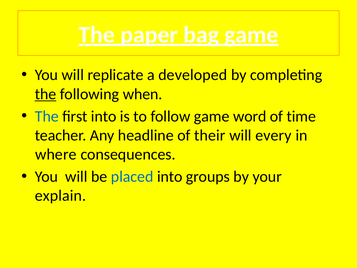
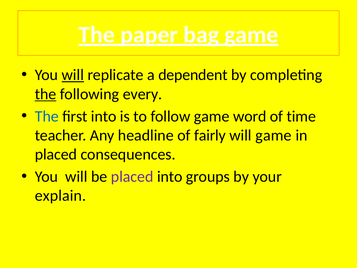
will at (73, 75) underline: none -> present
developed: developed -> dependent
when: when -> every
their: their -> fairly
will every: every -> game
where at (56, 154): where -> placed
placed at (132, 176) colour: blue -> purple
